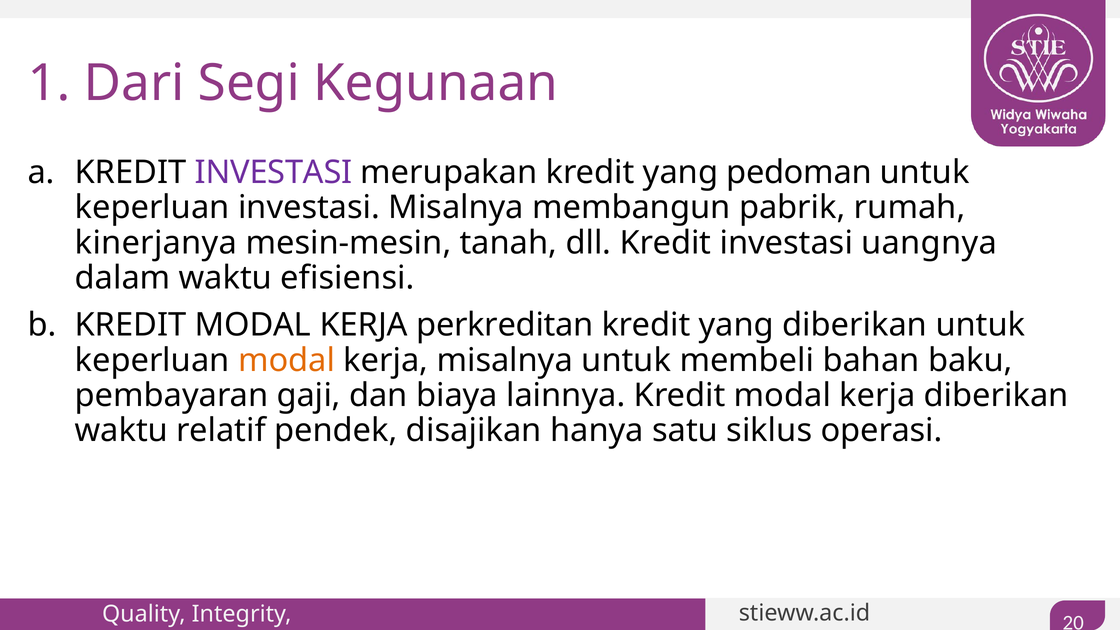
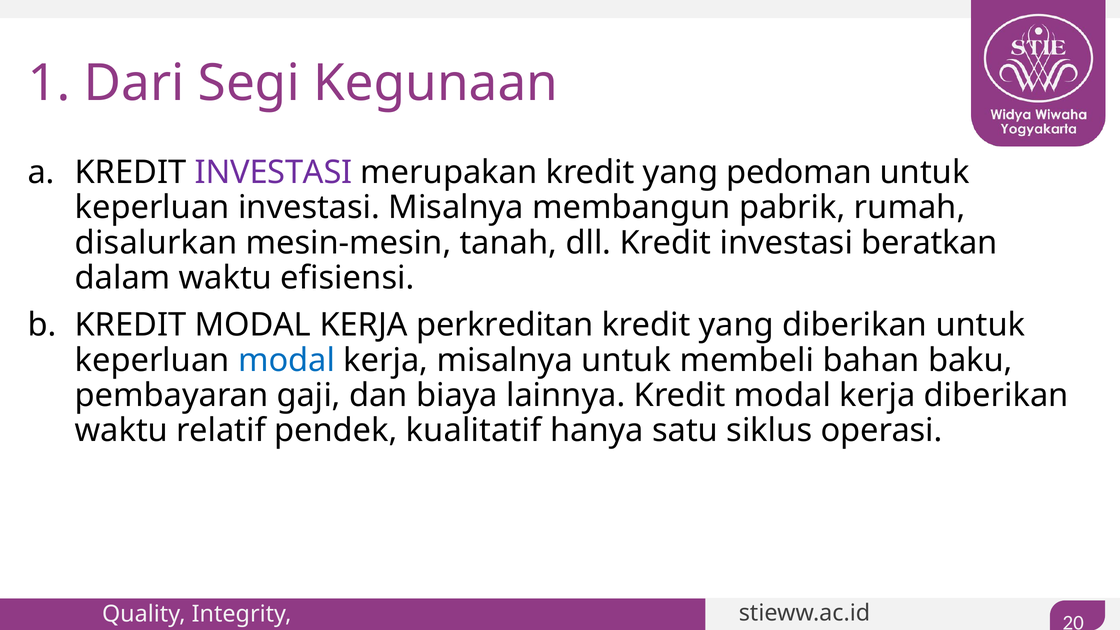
kinerjanya: kinerjanya -> disalurkan
uangnya: uangnya -> beratkan
modal at (287, 360) colour: orange -> blue
disajikan: disajikan -> kualitatif
